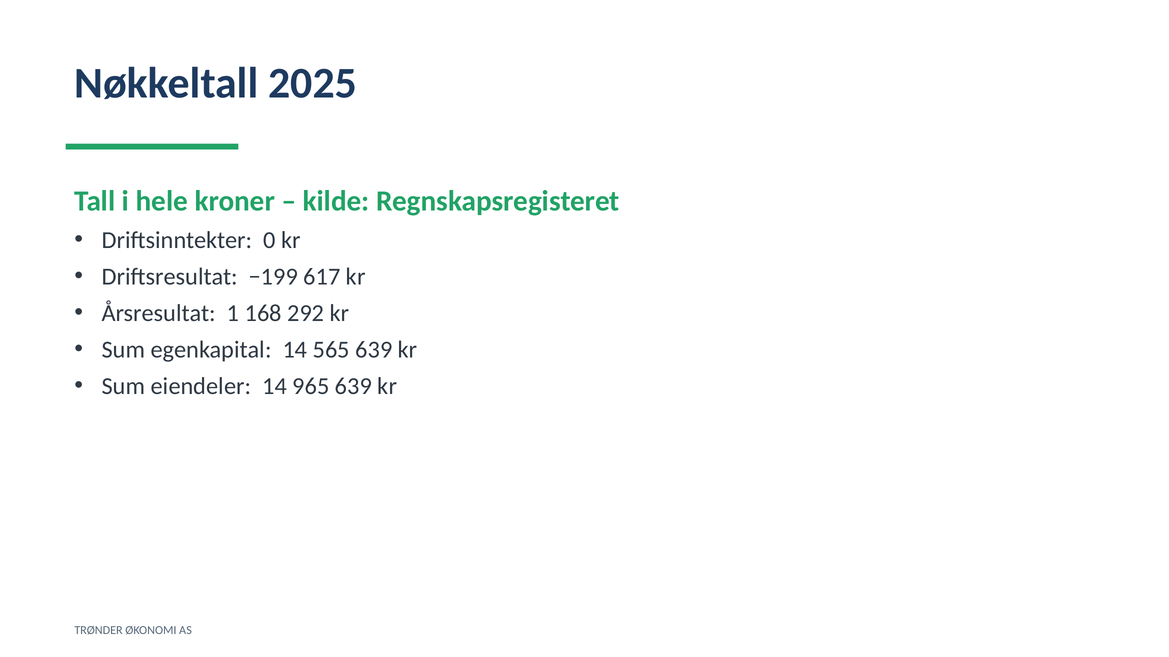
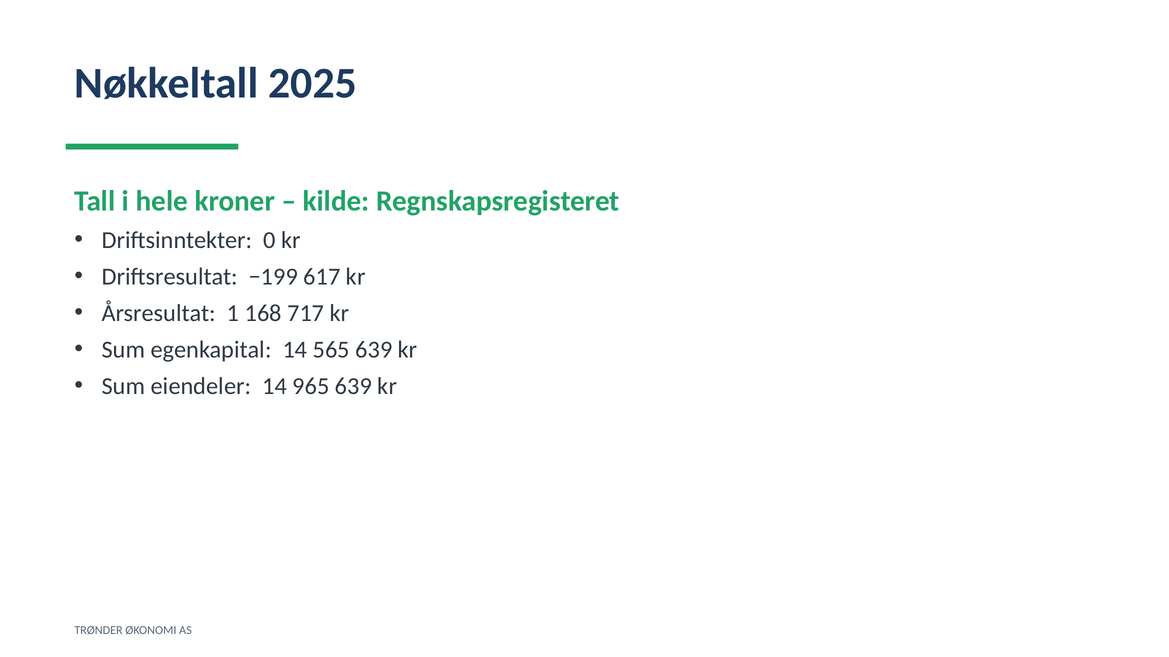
292: 292 -> 717
